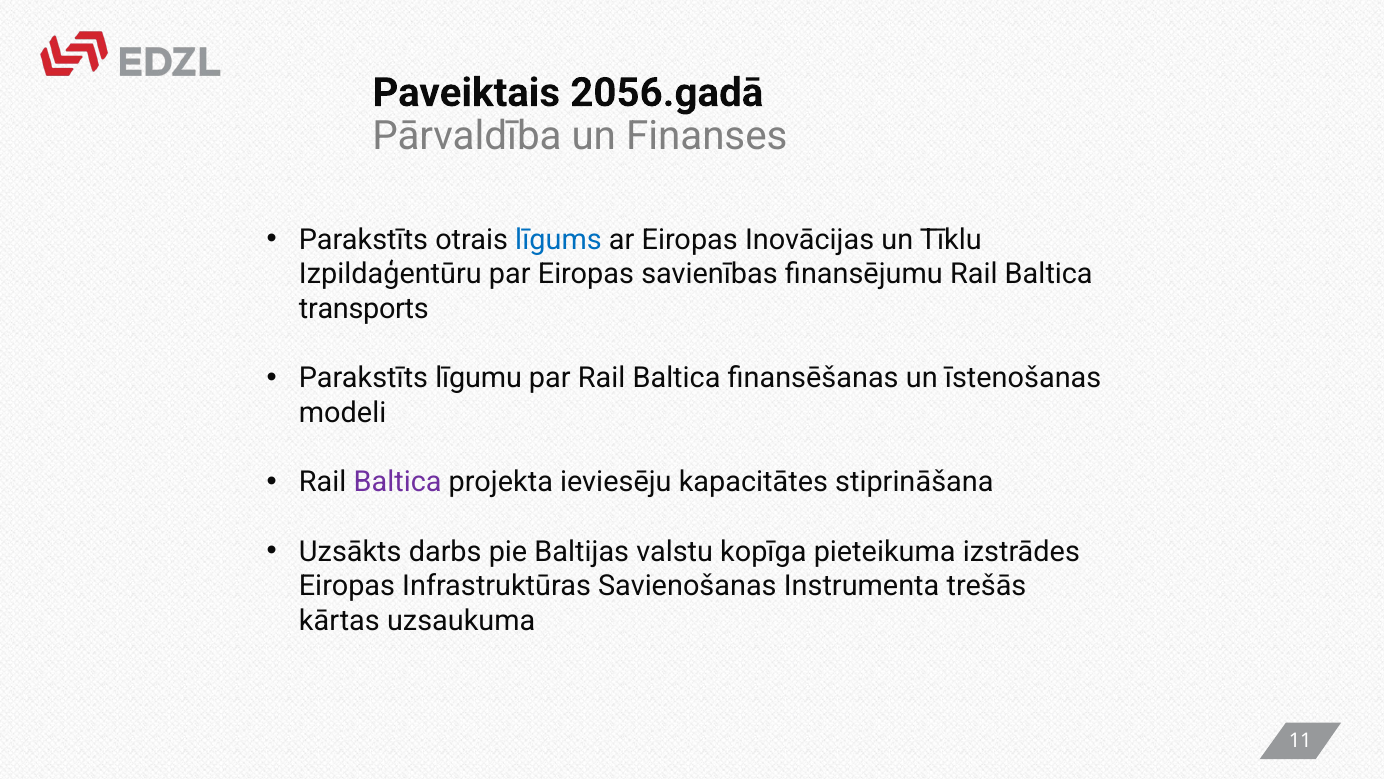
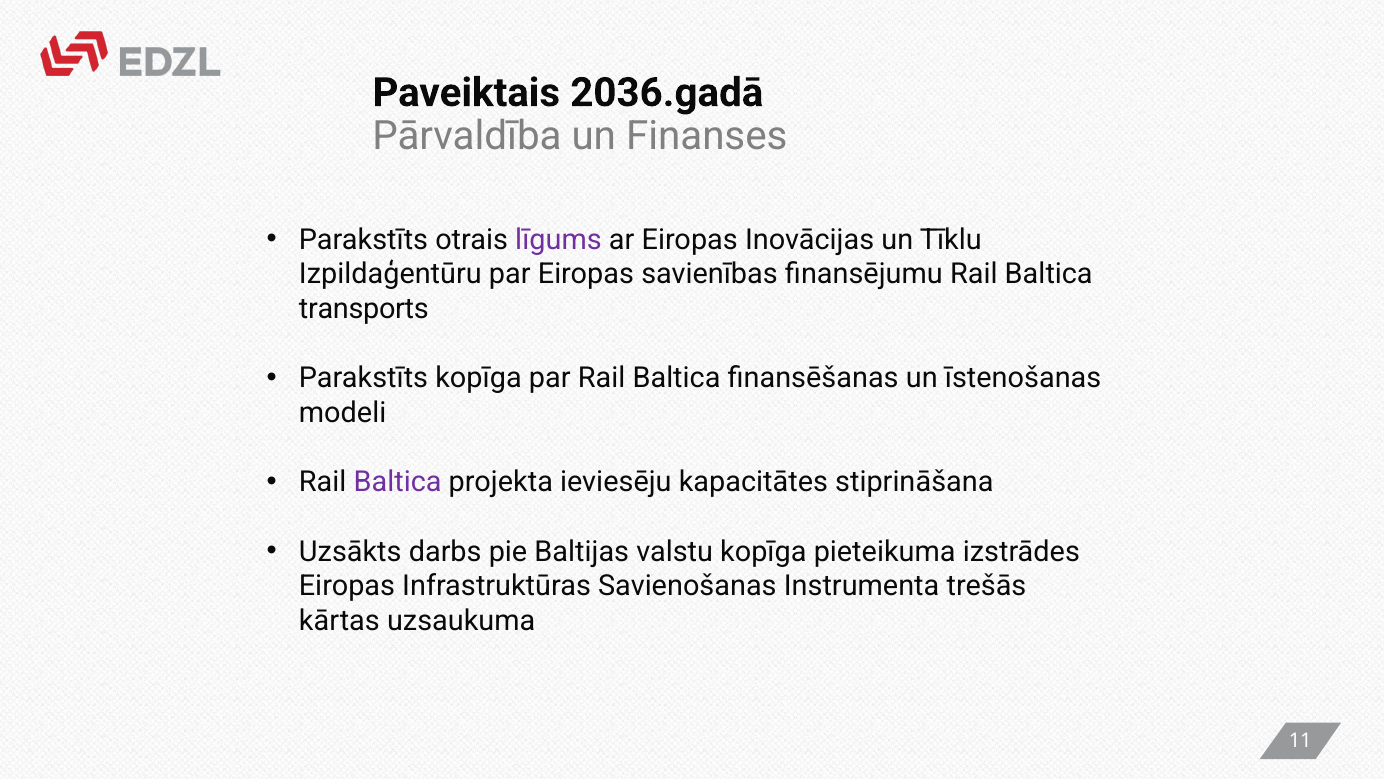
2056.gadā: 2056.gadā -> 2036.gadā
līgums colour: blue -> purple
Parakstīts līgumu: līgumu -> kopīga
